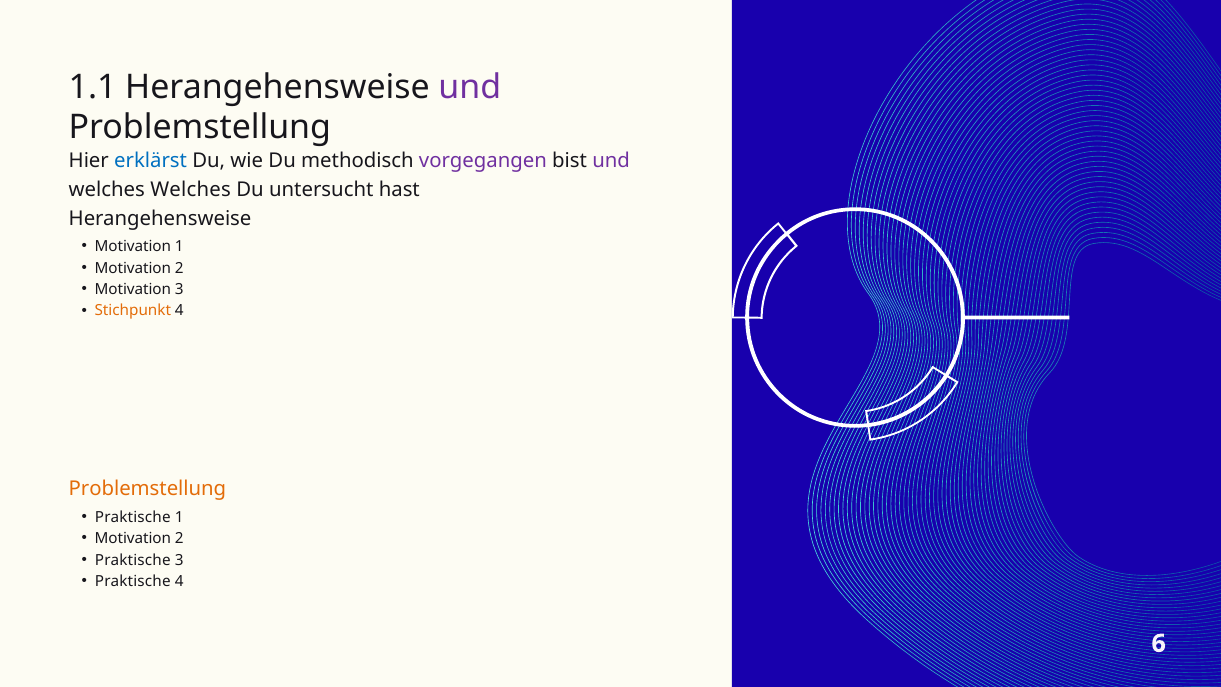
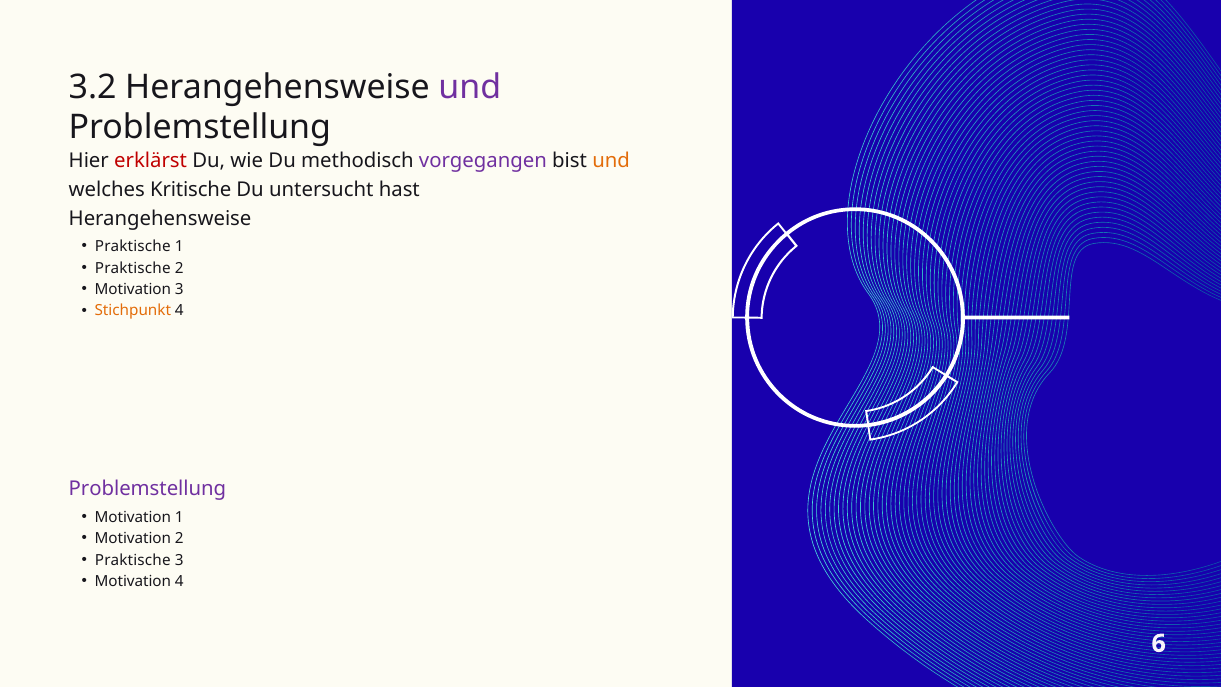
1.1: 1.1 -> 3.2
erklärst colour: blue -> red
und at (611, 161) colour: purple -> orange
welches Welches: Welches -> Kritische
Motivation at (133, 247): Motivation -> Praktische
Motivation at (133, 268): Motivation -> Praktische
Problemstellung at (147, 489) colour: orange -> purple
Praktische at (133, 517): Praktische -> Motivation
Praktische at (133, 581): Praktische -> Motivation
